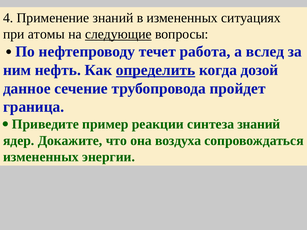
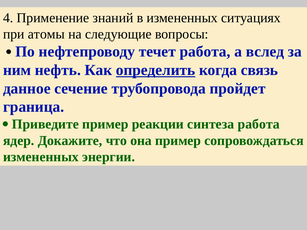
следующие underline: present -> none
дозой: дозой -> связь
синтеза знаний: знаний -> работа
она воздуха: воздуха -> пример
